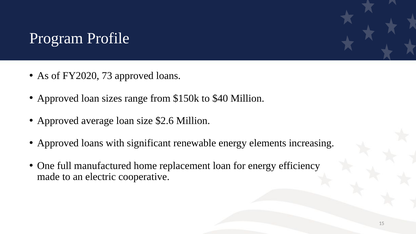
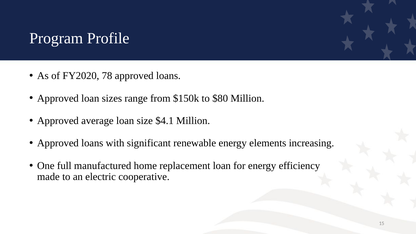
73: 73 -> 78
$40: $40 -> $80
$2.6: $2.6 -> $4.1
